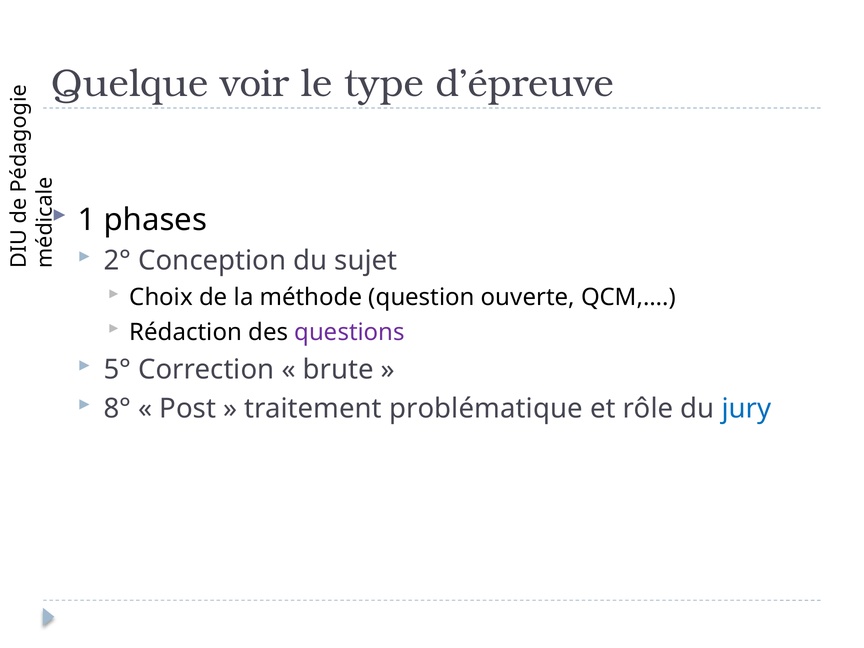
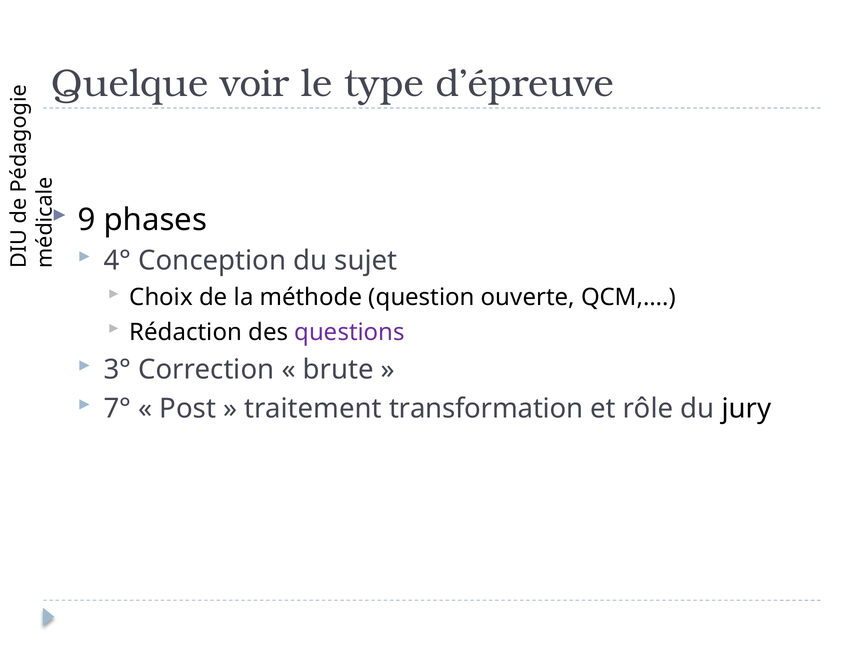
1: 1 -> 9
2°: 2° -> 4°
5°: 5° -> 3°
8°: 8° -> 7°
problématique: problématique -> transformation
jury colour: blue -> black
